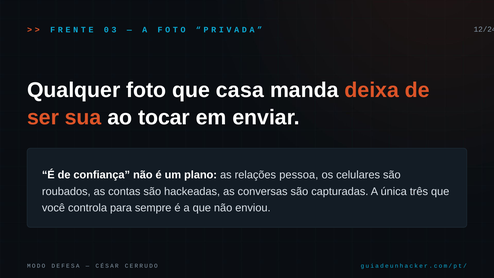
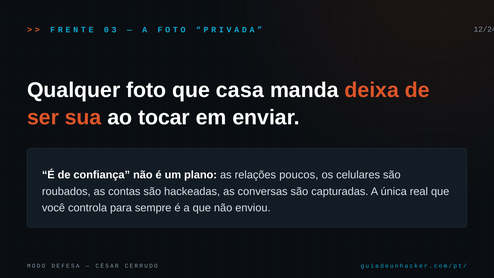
pessoa: pessoa -> poucos
três: três -> real
